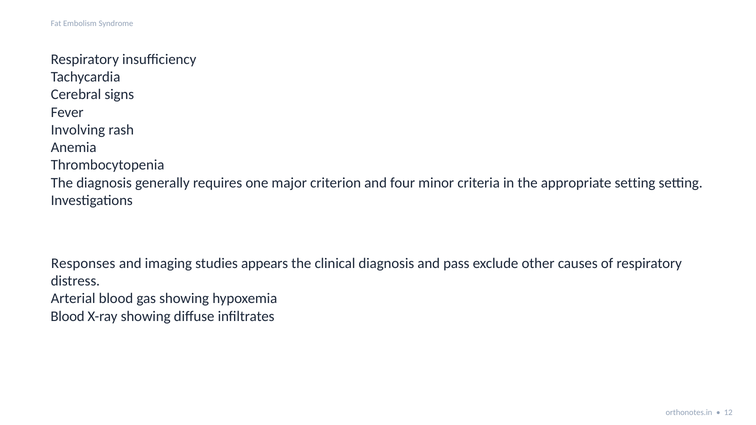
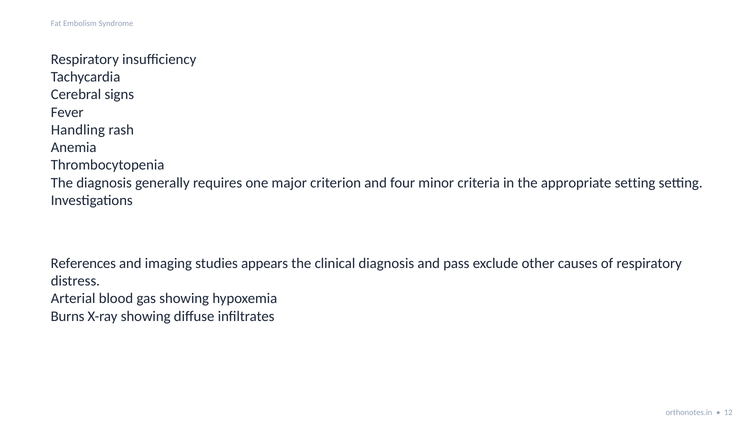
Involving: Involving -> Handling
Responses: Responses -> References
Blood at (68, 316): Blood -> Burns
